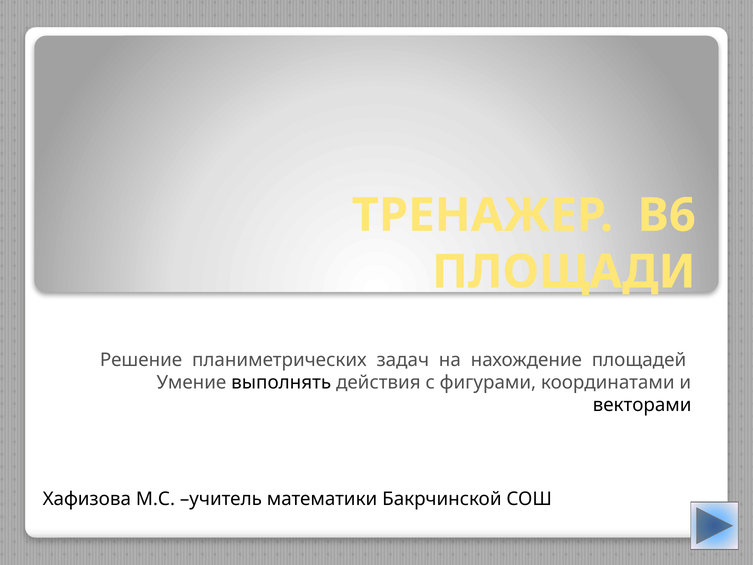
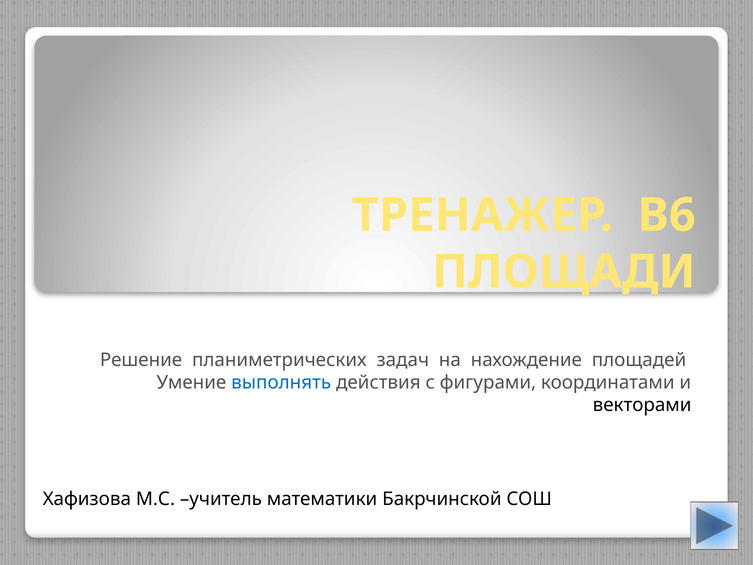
выполнять colour: black -> blue
